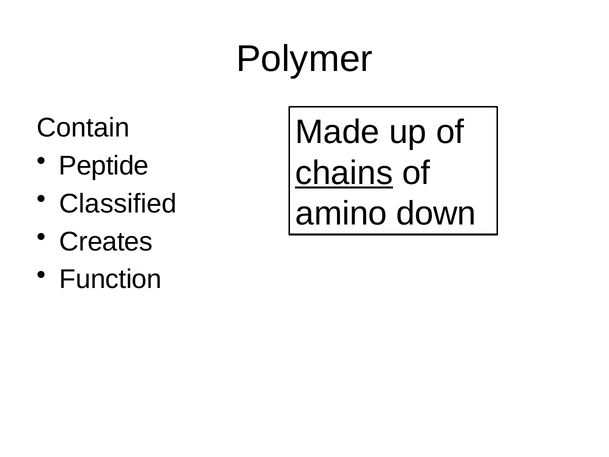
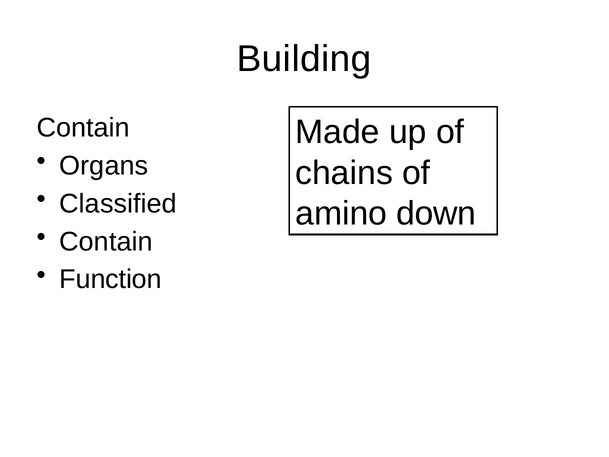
Polymer: Polymer -> Building
Peptide: Peptide -> Organs
chains underline: present -> none
Creates at (106, 241): Creates -> Contain
